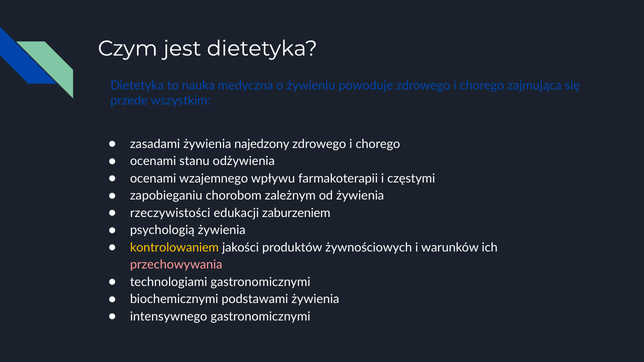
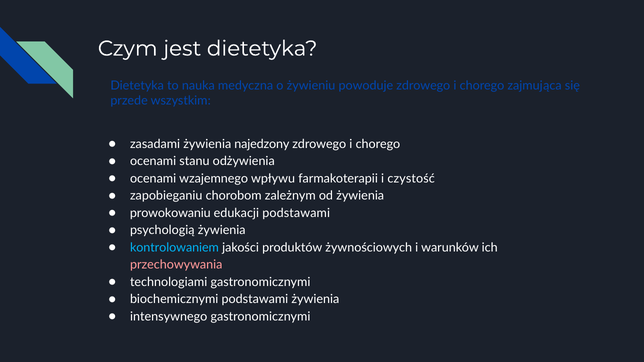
częstymi: częstymi -> czystość
rzeczywistości: rzeczywistości -> prowokowaniu
edukacji zaburzeniem: zaburzeniem -> podstawami
kontrolowaniem colour: yellow -> light blue
